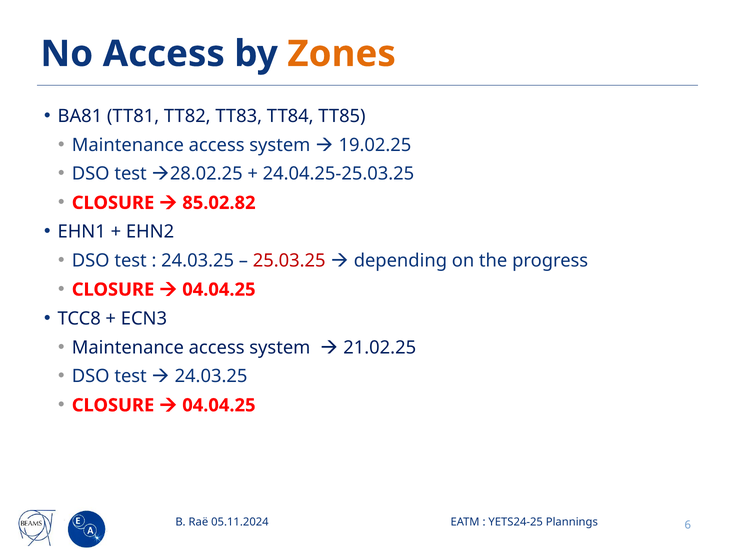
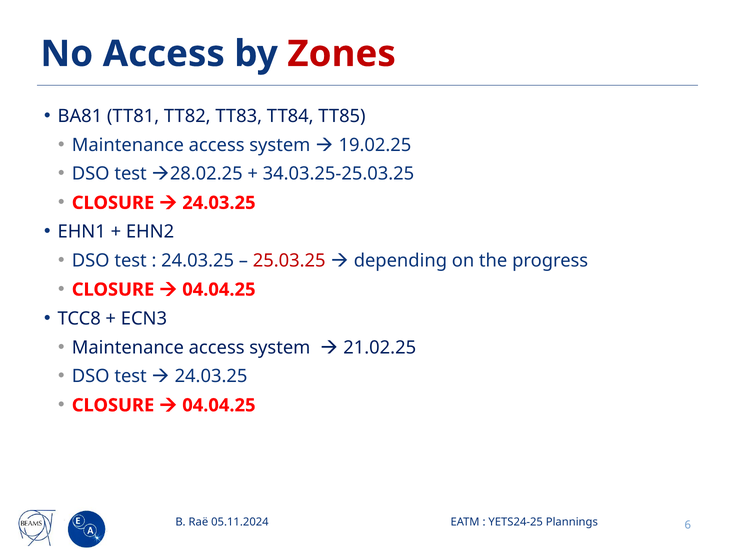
Zones colour: orange -> red
24.04.25-25.03.25: 24.04.25-25.03.25 -> 34.03.25-25.03.25
85.02.82 at (219, 203): 85.02.82 -> 24.03.25
